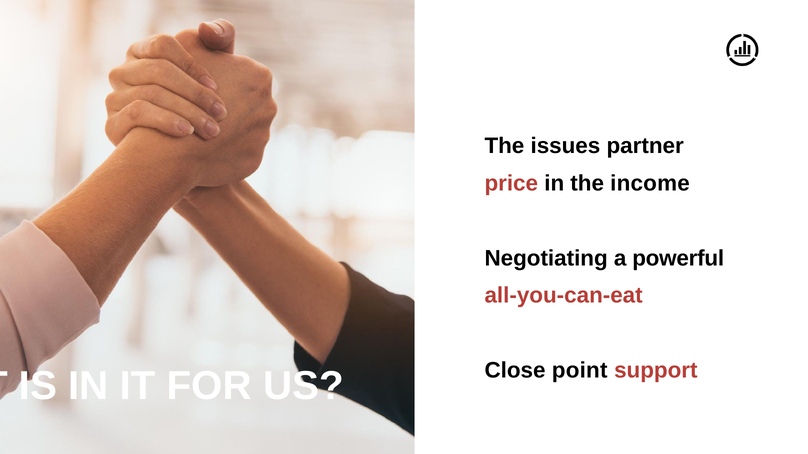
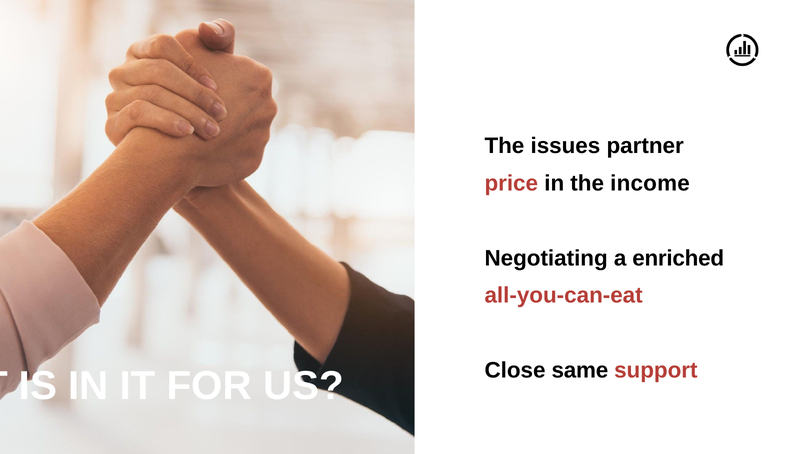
powerful: powerful -> enriched
point: point -> same
